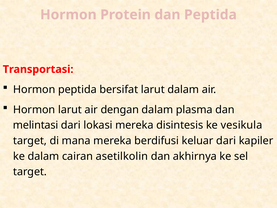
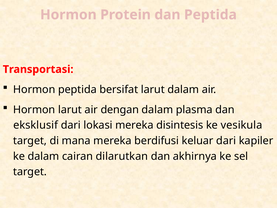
melintasi: melintasi -> eksklusif
asetilkolin: asetilkolin -> dilarutkan
